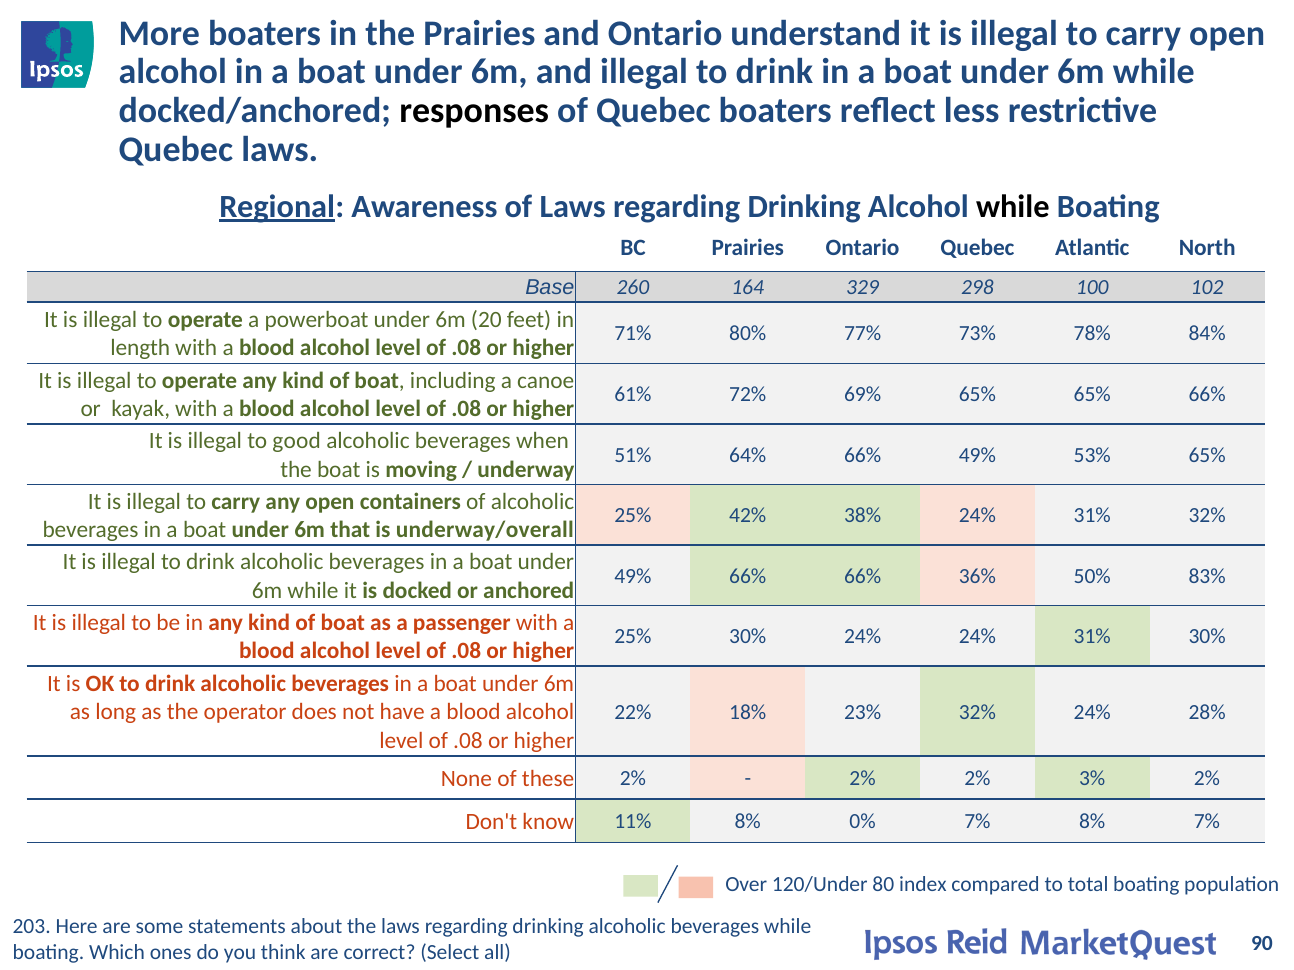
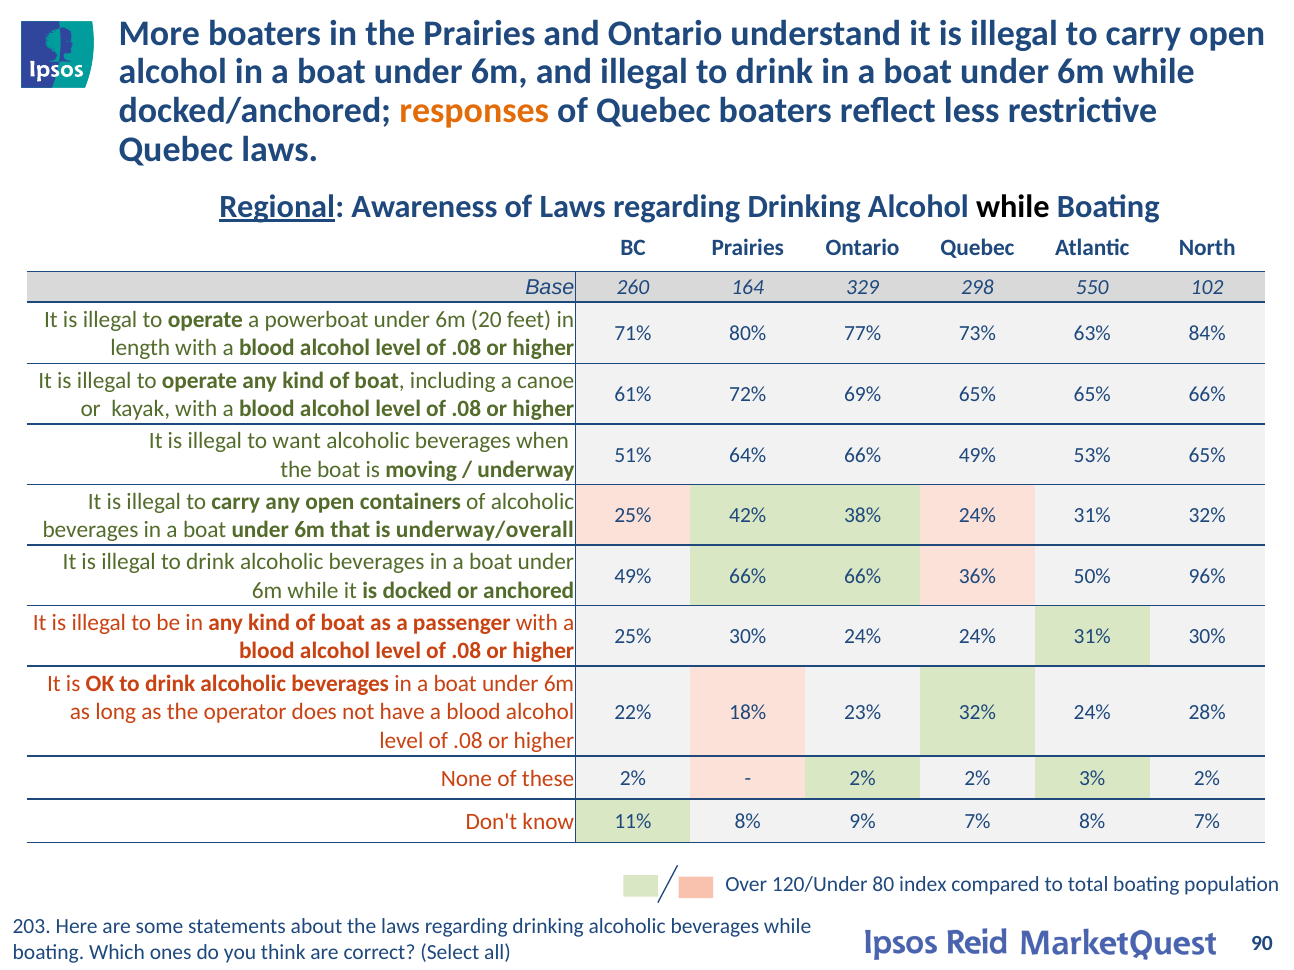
responses colour: black -> orange
100: 100 -> 550
78%: 78% -> 63%
good: good -> want
83%: 83% -> 96%
0%: 0% -> 9%
